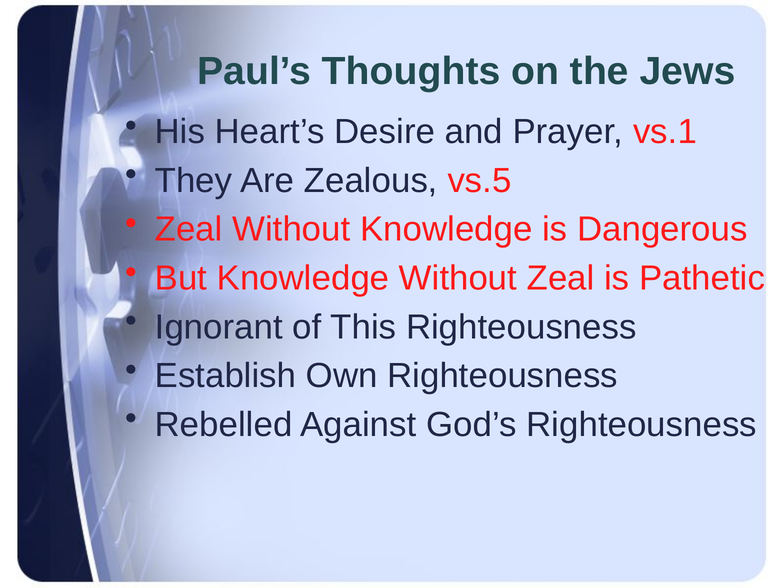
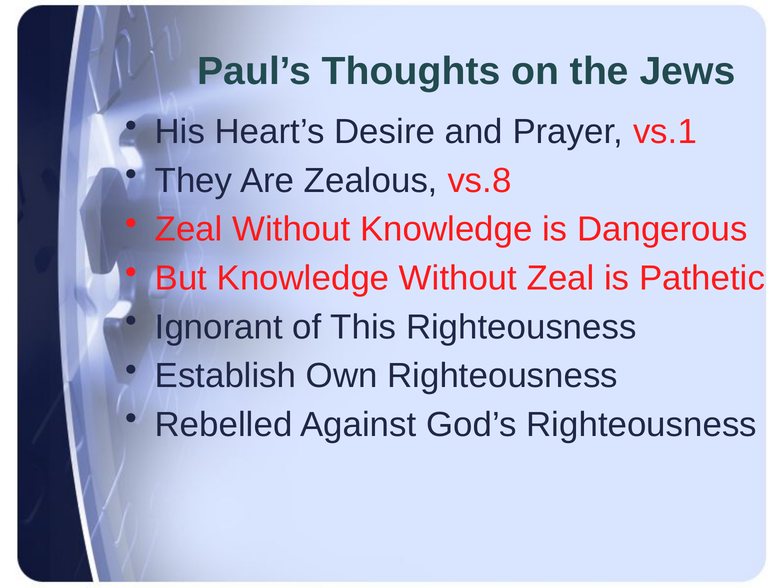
vs.5: vs.5 -> vs.8
